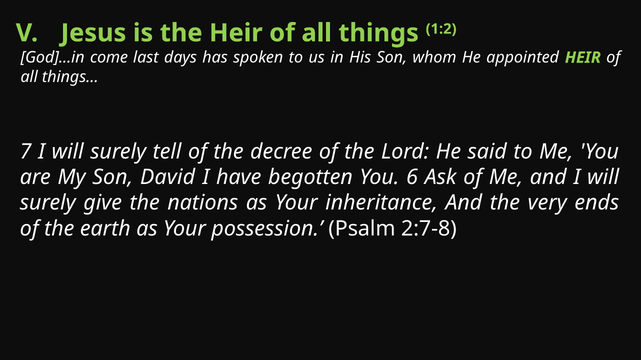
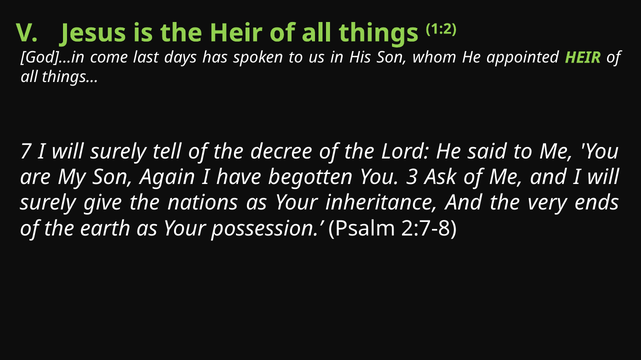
David: David -> Again
6: 6 -> 3
